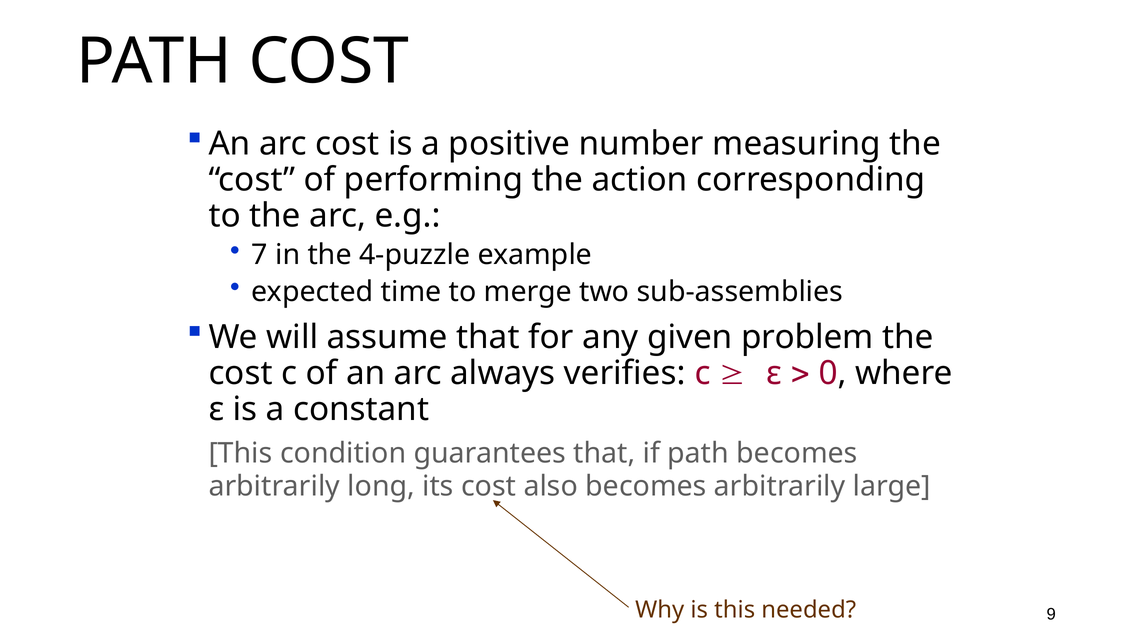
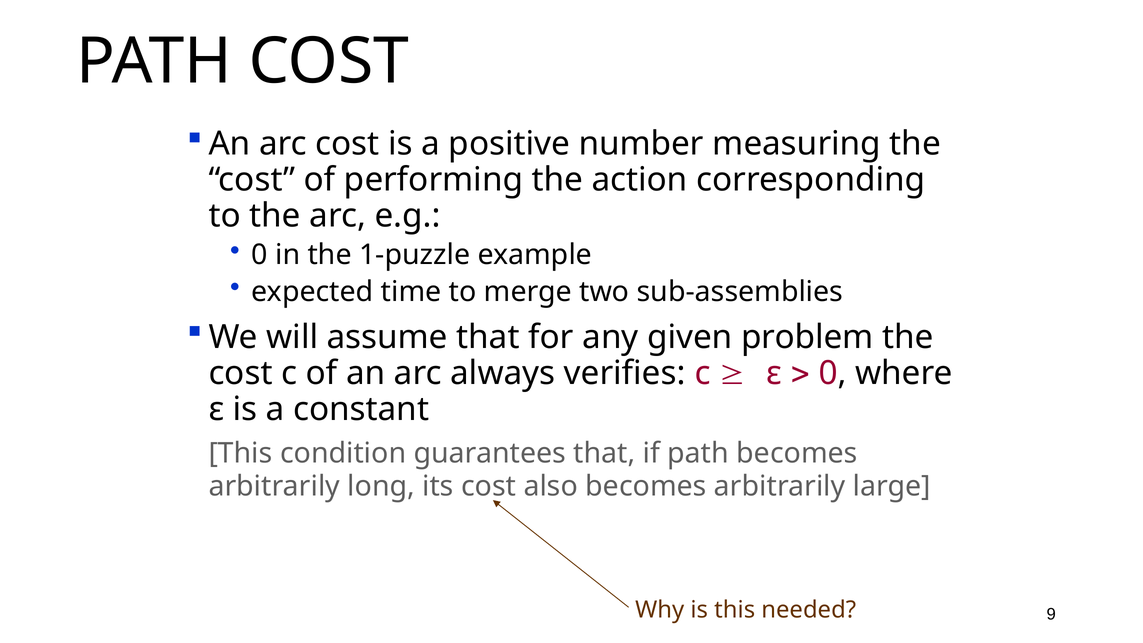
7 at (260, 255): 7 -> 0
4-puzzle: 4-puzzle -> 1-puzzle
